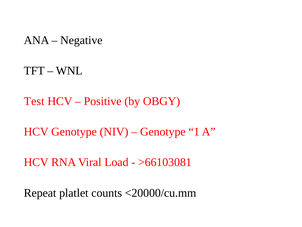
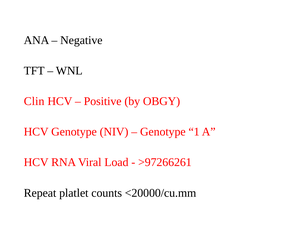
Test: Test -> Clin
>66103081: >66103081 -> >97266261
